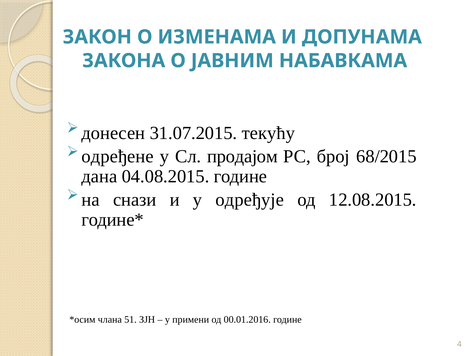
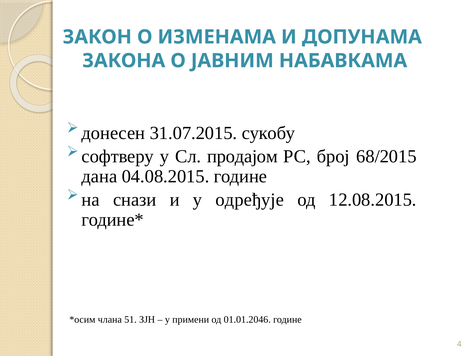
текућу: текућу -> сукобу
одређене: одређене -> софтверу
00.01.2016: 00.01.2016 -> 01.01.2046
